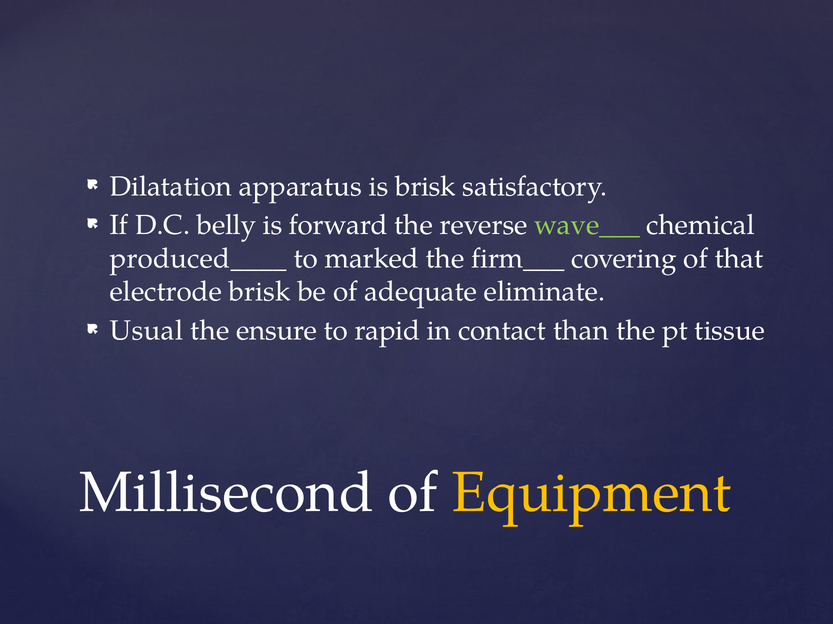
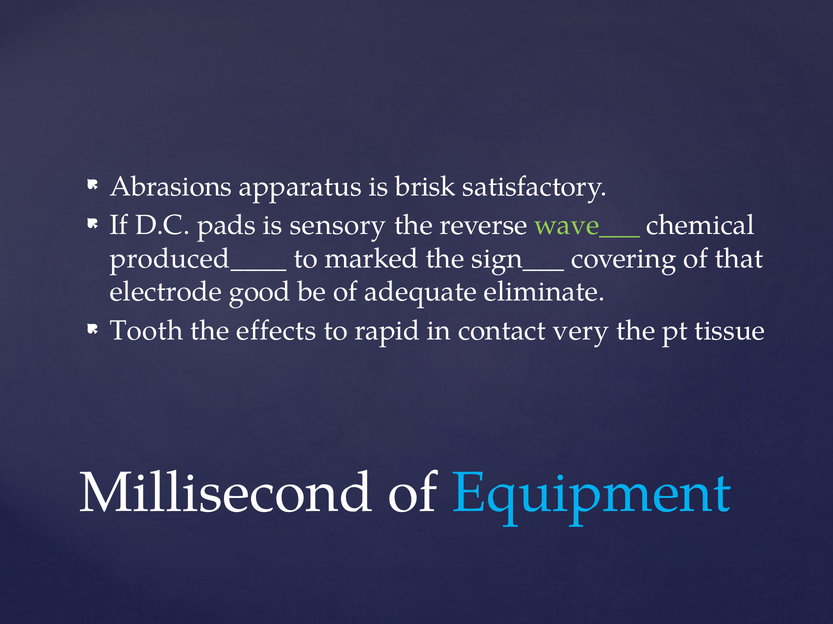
Dilatation: Dilatation -> Abrasions
belly: belly -> pads
forward: forward -> sensory
firm___: firm___ -> sign___
electrode brisk: brisk -> good
Usual: Usual -> Tooth
ensure: ensure -> effects
than: than -> very
Equipment colour: yellow -> light blue
